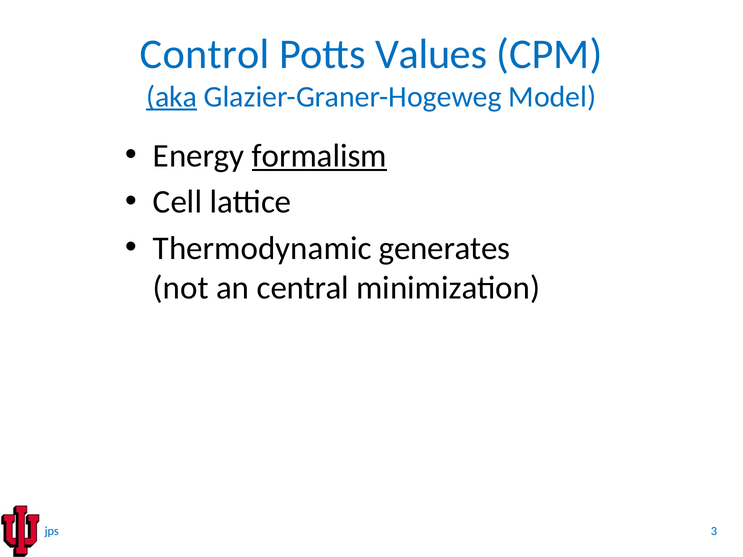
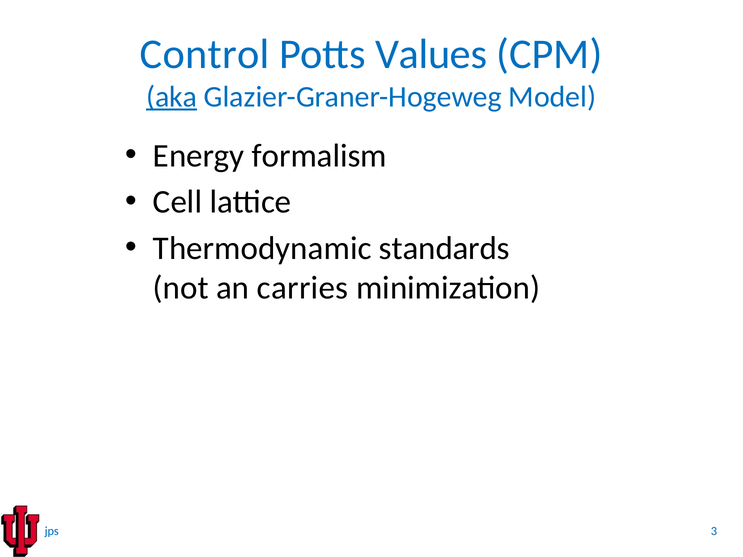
formalism underline: present -> none
generates: generates -> standards
central: central -> carries
